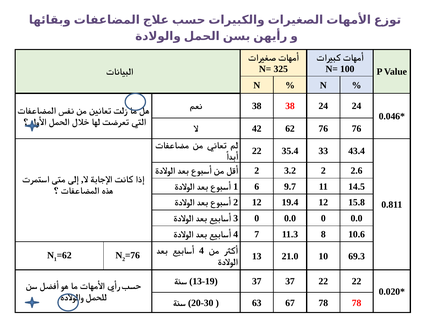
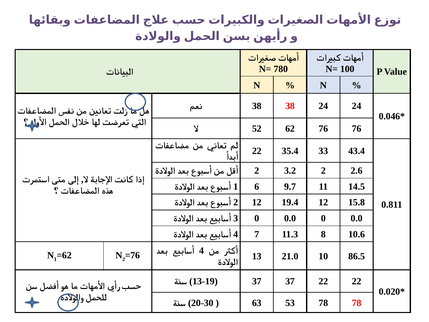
325: 325 -> 780
42: 42 -> 52
69.3: 69.3 -> 86.5
67: 67 -> 53
